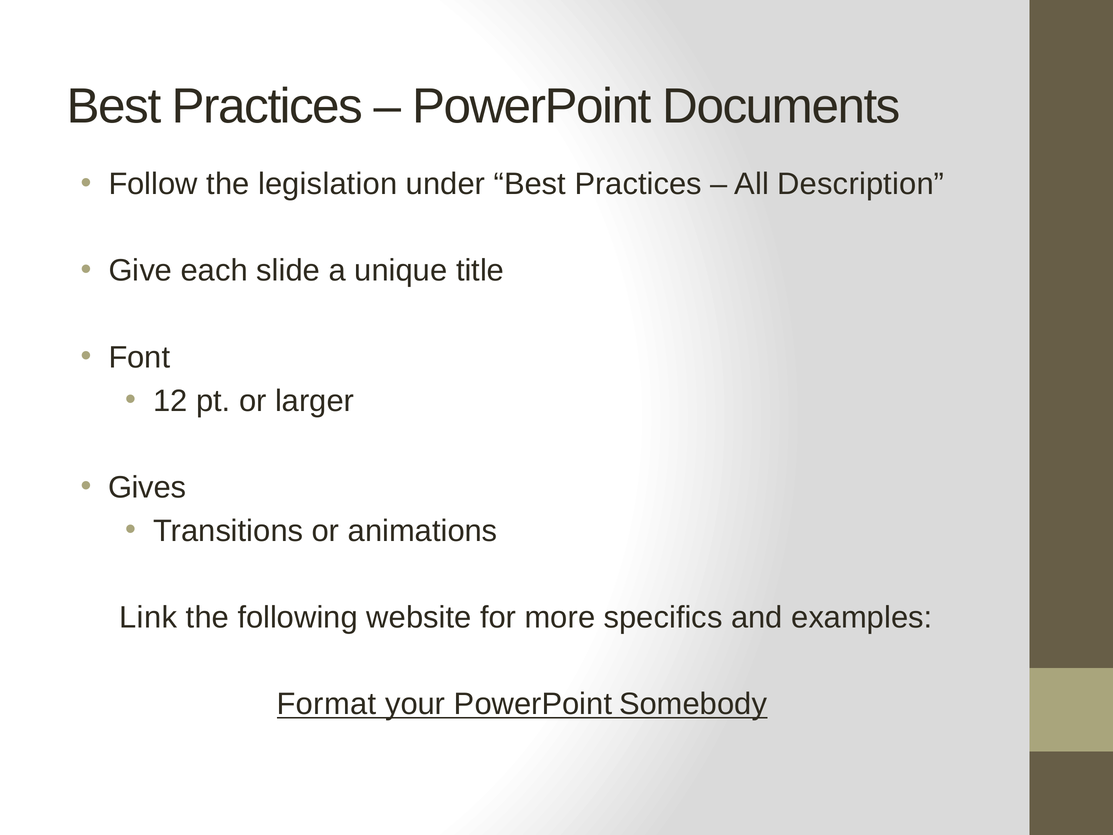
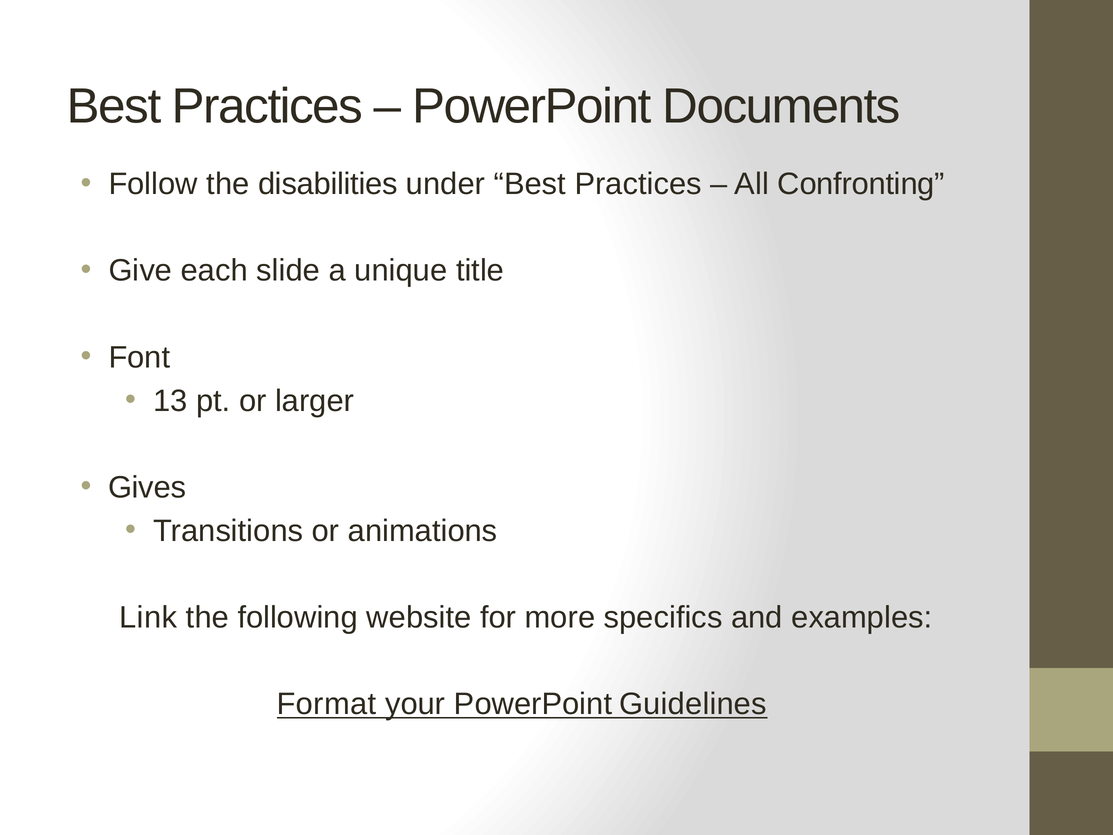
legislation: legislation -> disabilities
Description: Description -> Confronting
12: 12 -> 13
Somebody: Somebody -> Guidelines
